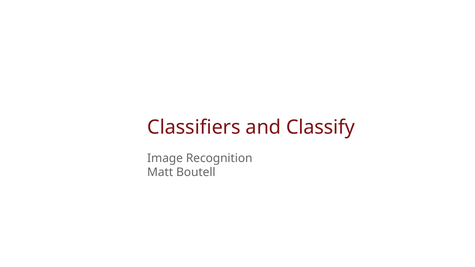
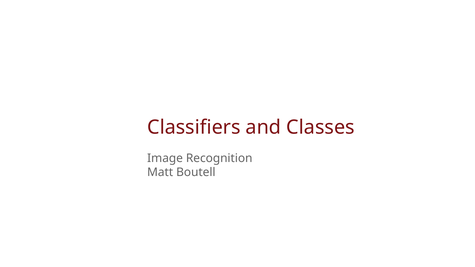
Classify: Classify -> Classes
